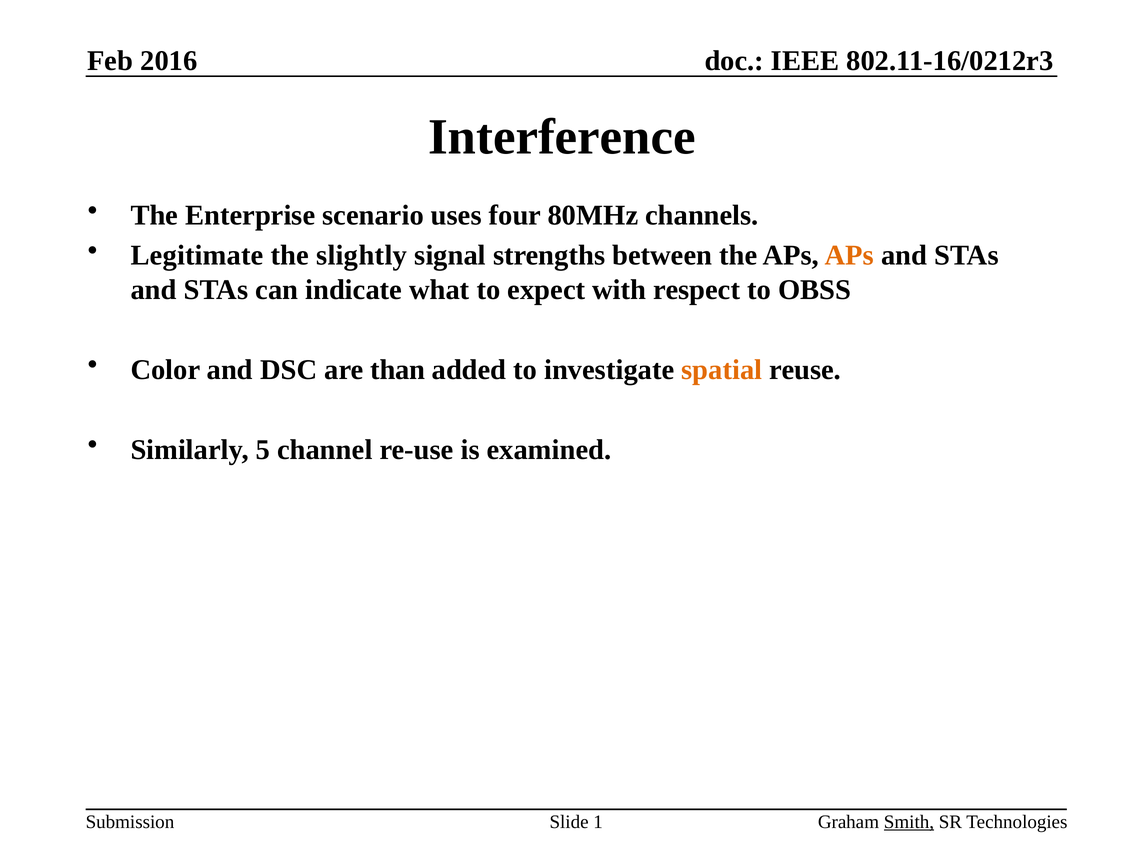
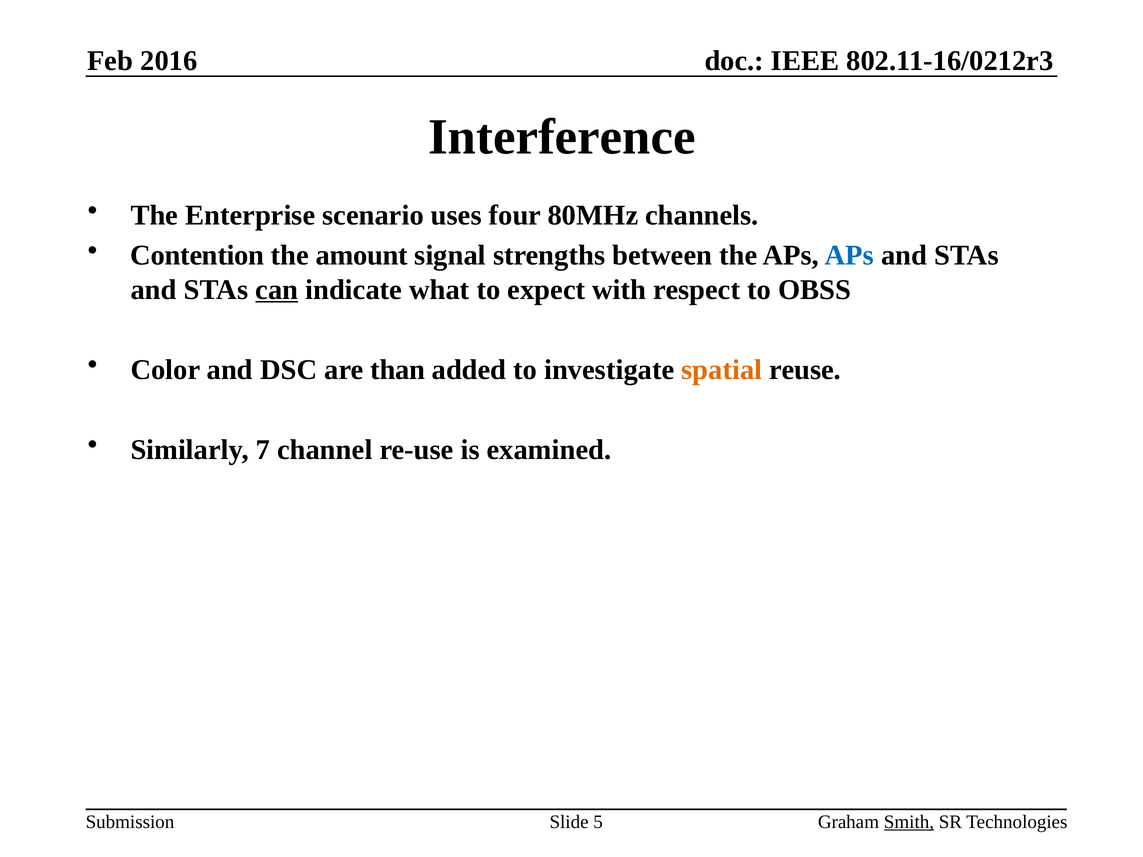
Legitimate: Legitimate -> Contention
slightly: slightly -> amount
APs at (849, 255) colour: orange -> blue
can underline: none -> present
5: 5 -> 7
1: 1 -> 5
